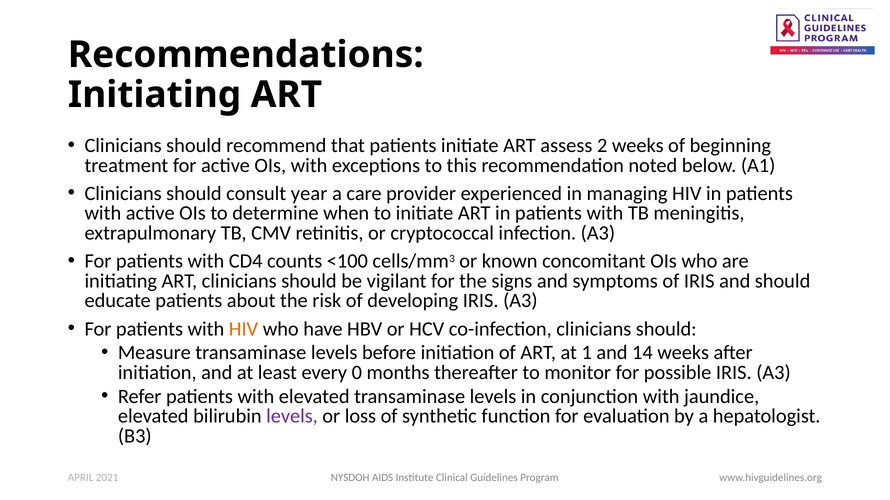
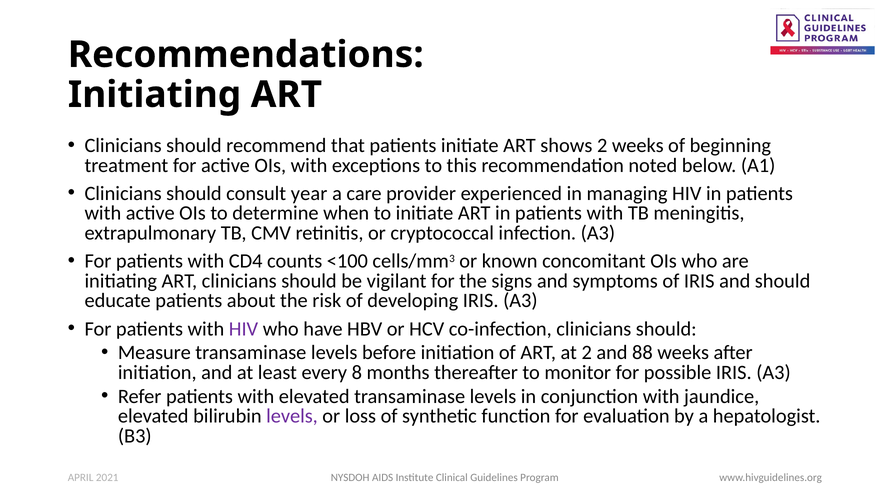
assess: assess -> shows
HIV at (243, 329) colour: orange -> purple
at 1: 1 -> 2
14: 14 -> 88
0: 0 -> 8
